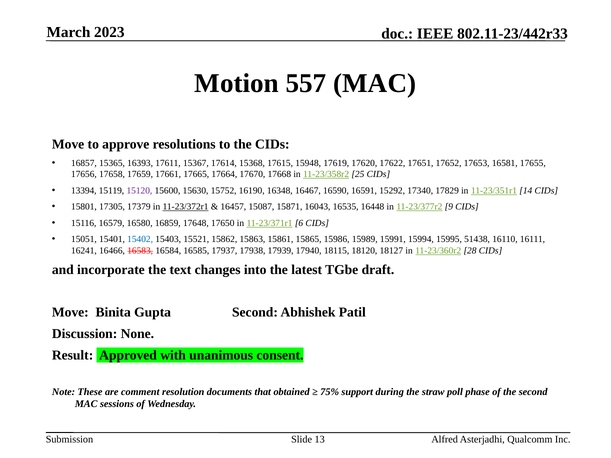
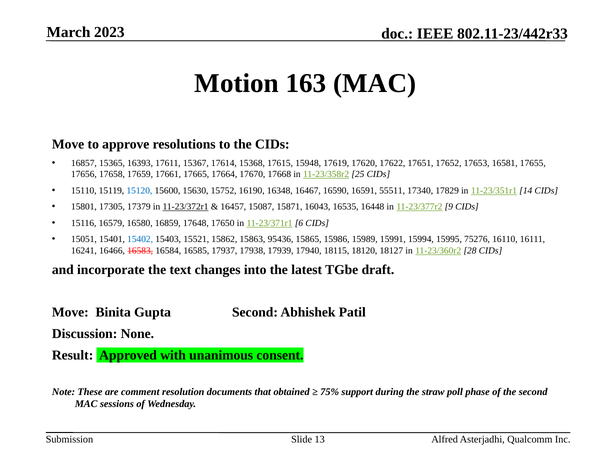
557: 557 -> 163
13394: 13394 -> 15110
15120 colour: purple -> blue
15292: 15292 -> 55511
15861: 15861 -> 95436
51438: 51438 -> 75276
